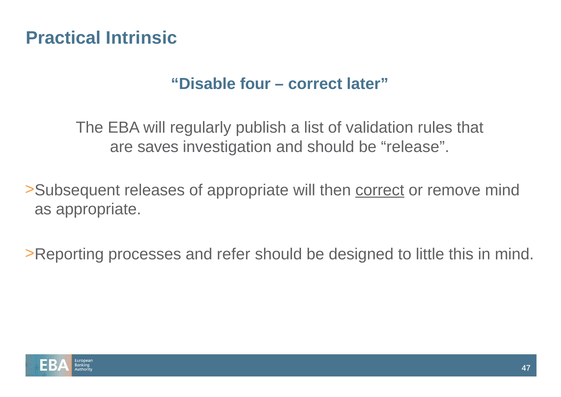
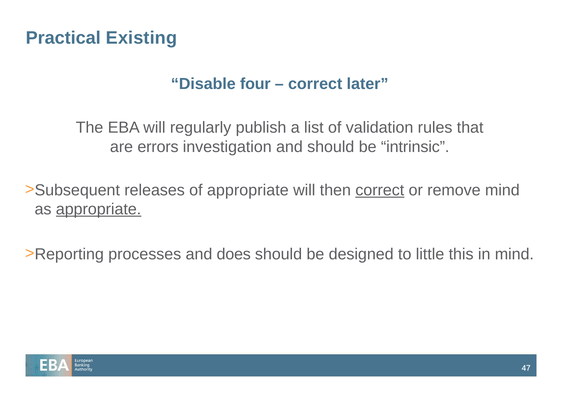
Intrinsic: Intrinsic -> Existing
saves: saves -> errors
release: release -> intrinsic
appropriate at (99, 209) underline: none -> present
refer: refer -> does
